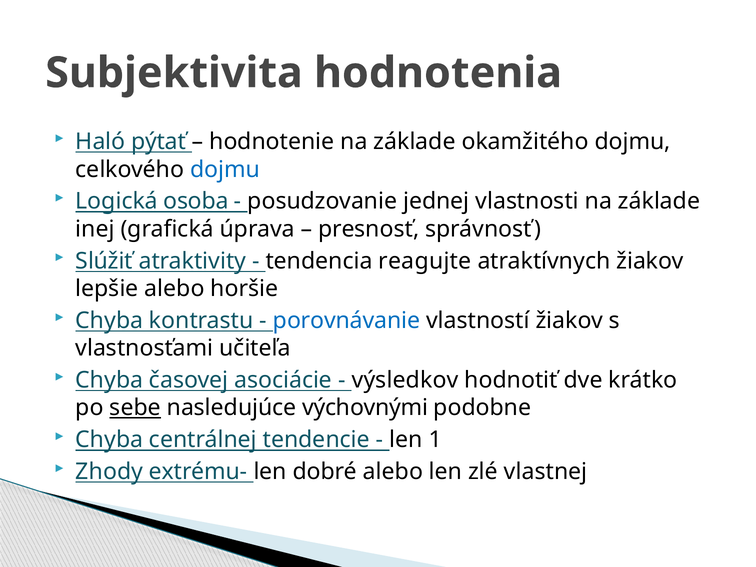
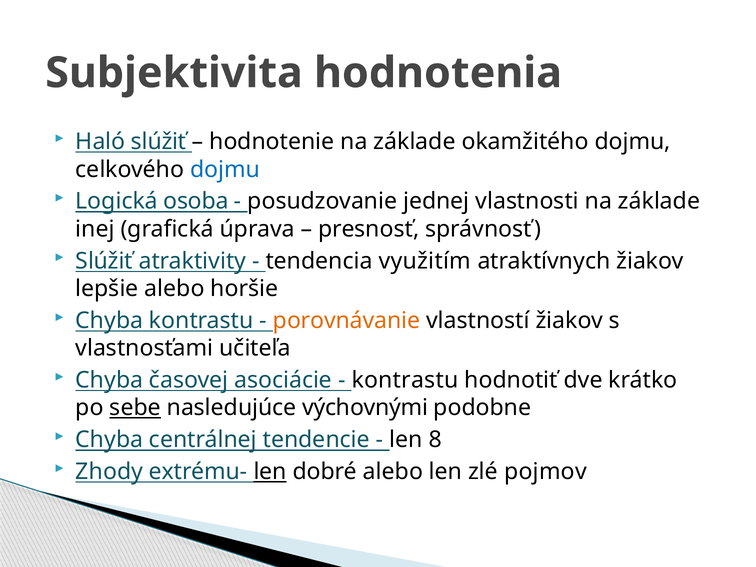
Haló pýtať: pýtať -> slúžiť
reagujte: reagujte -> využitím
porovnávanie colour: blue -> orange
výsledkov at (405, 380): výsledkov -> kontrastu
1: 1 -> 8
len at (270, 472) underline: none -> present
vlastnej: vlastnej -> pojmov
